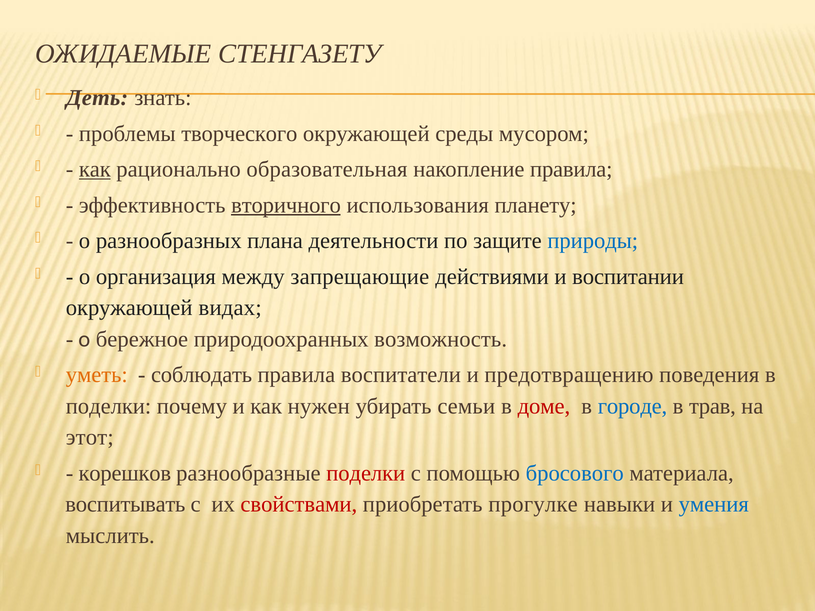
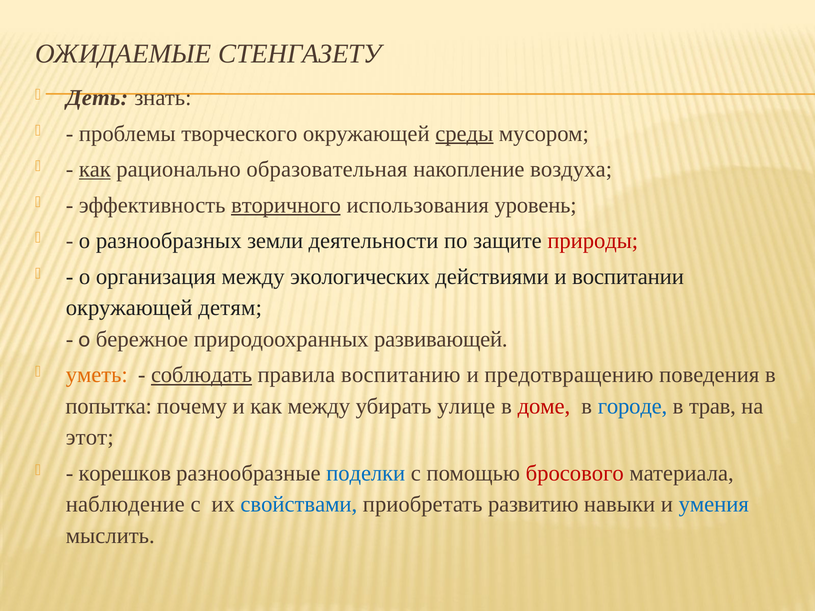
среды underline: none -> present
накопление правила: правила -> воздуха
планету: планету -> уровень
плана: плана -> земли
природы colour: blue -> red
запрещающие: запрещающие -> экологических
видах: видах -> детям
возможность: возможность -> развивающей
соблюдать underline: none -> present
воспитатели: воспитатели -> воспитанию
поделки at (109, 406): поделки -> попытка
как нужен: нужен -> между
семьи: семьи -> улице
поделки at (366, 473) colour: red -> blue
бросового colour: blue -> red
воспитывать: воспитывать -> наблюдение
свойствами colour: red -> blue
прогулке: прогулке -> развитию
